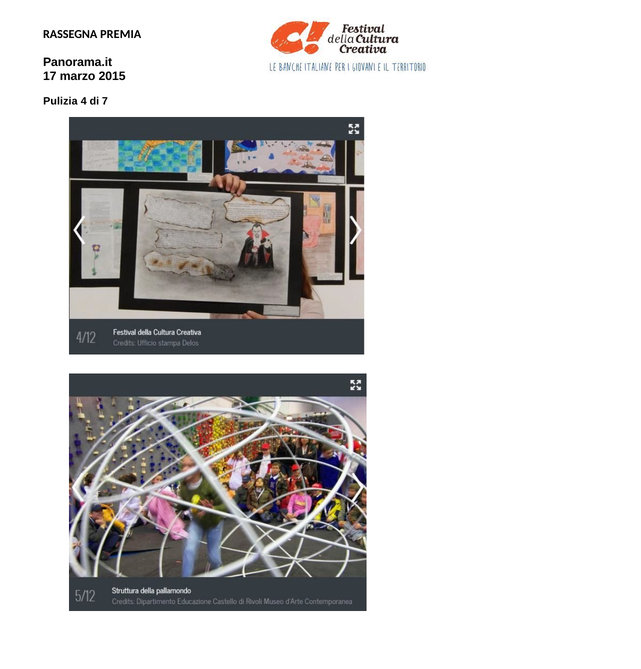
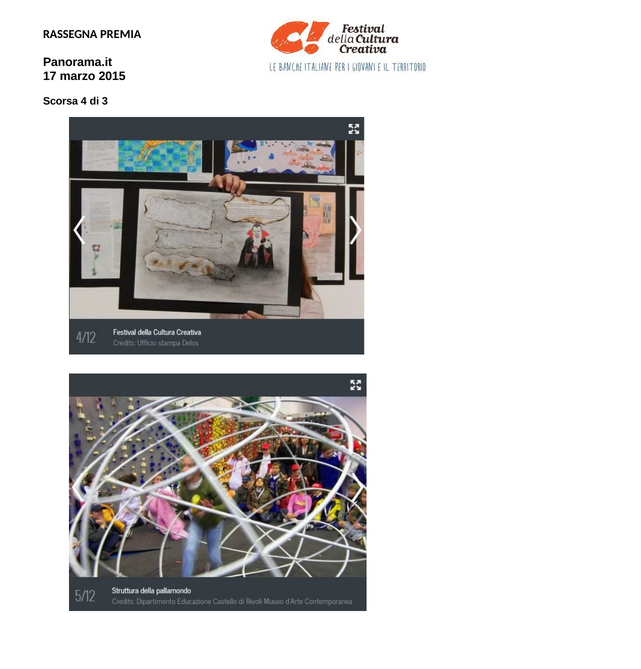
Pulizia: Pulizia -> Scorsa
7: 7 -> 3
